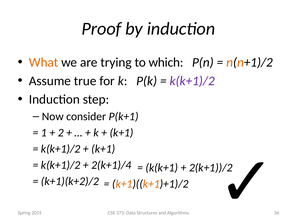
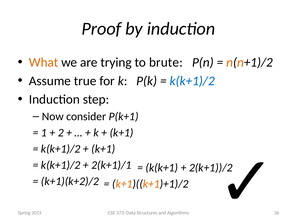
which: which -> brute
k(k+1)/2 at (192, 81) colour: purple -> blue
2(k+1)/4: 2(k+1)/4 -> 2(k+1)/1
